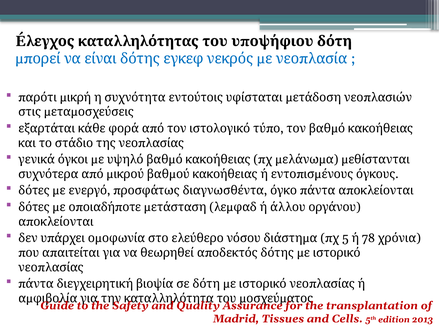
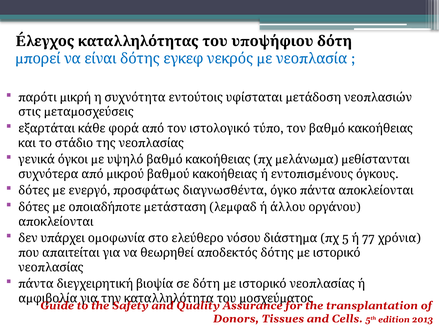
78: 78 -> 77
Madrid: Madrid -> Donors
